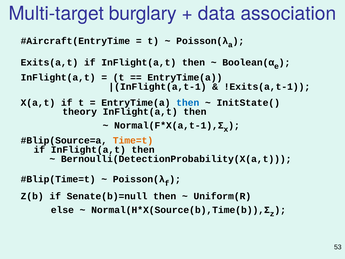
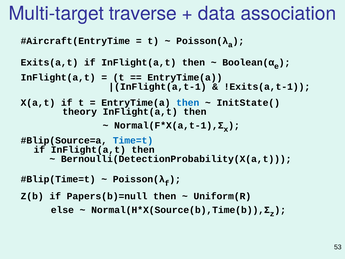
burglary: burglary -> traverse
Time=t colour: orange -> blue
Senate(b)=null: Senate(b)=null -> Papers(b)=null
